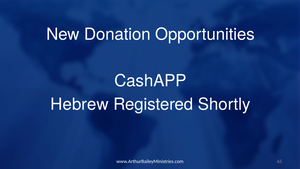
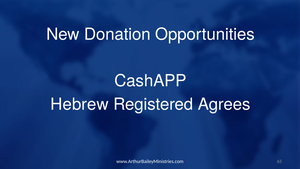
Shortly: Shortly -> Agrees
